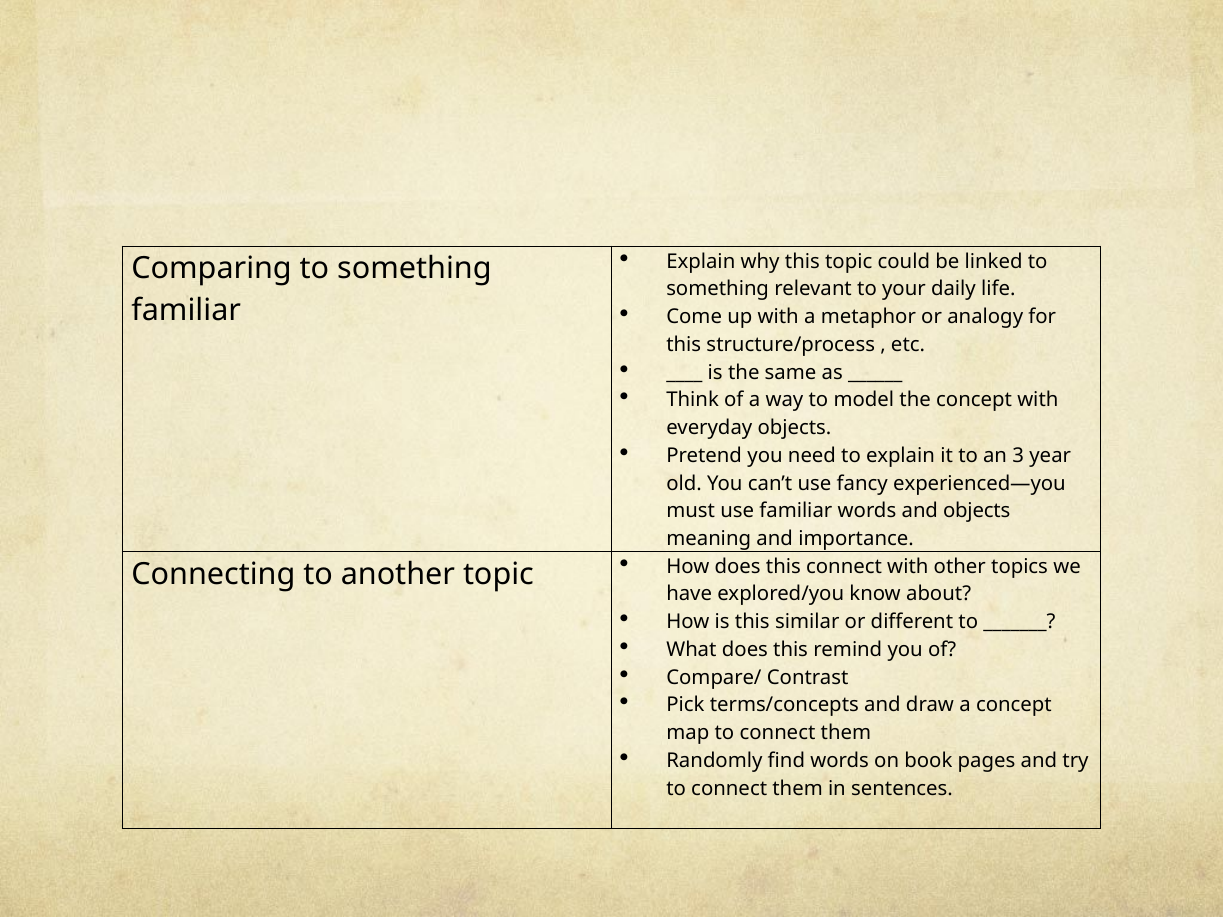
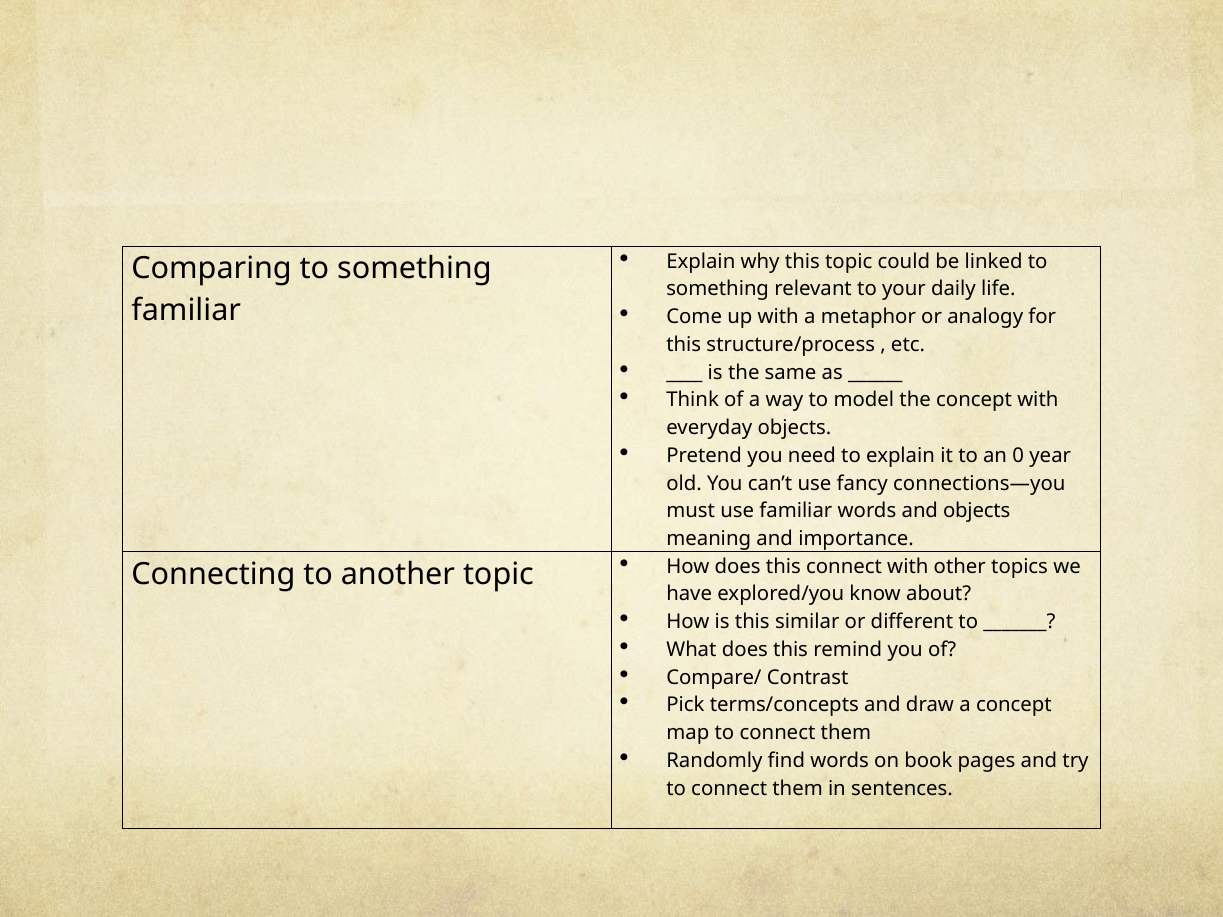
3: 3 -> 0
experienced—you: experienced—you -> connections—you
